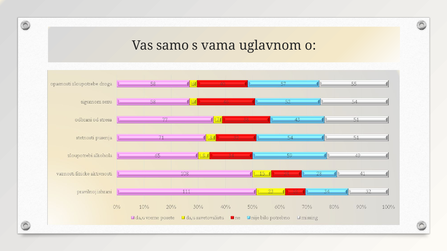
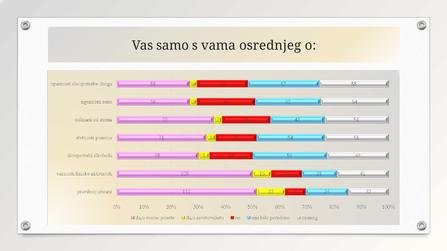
uglavnom: uglavnom -> osrednjeg
